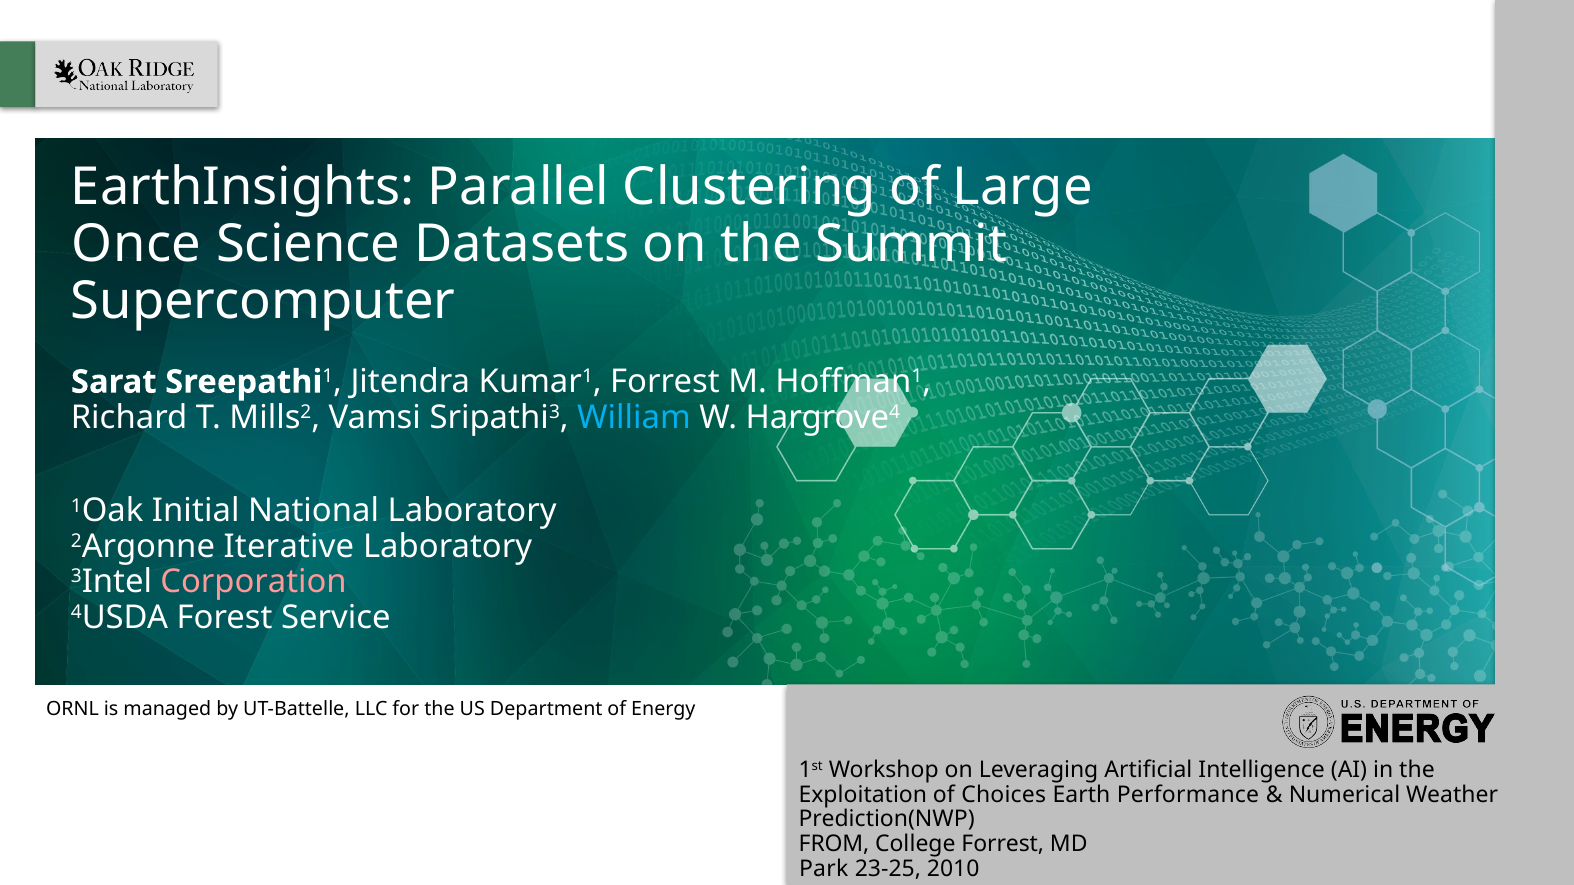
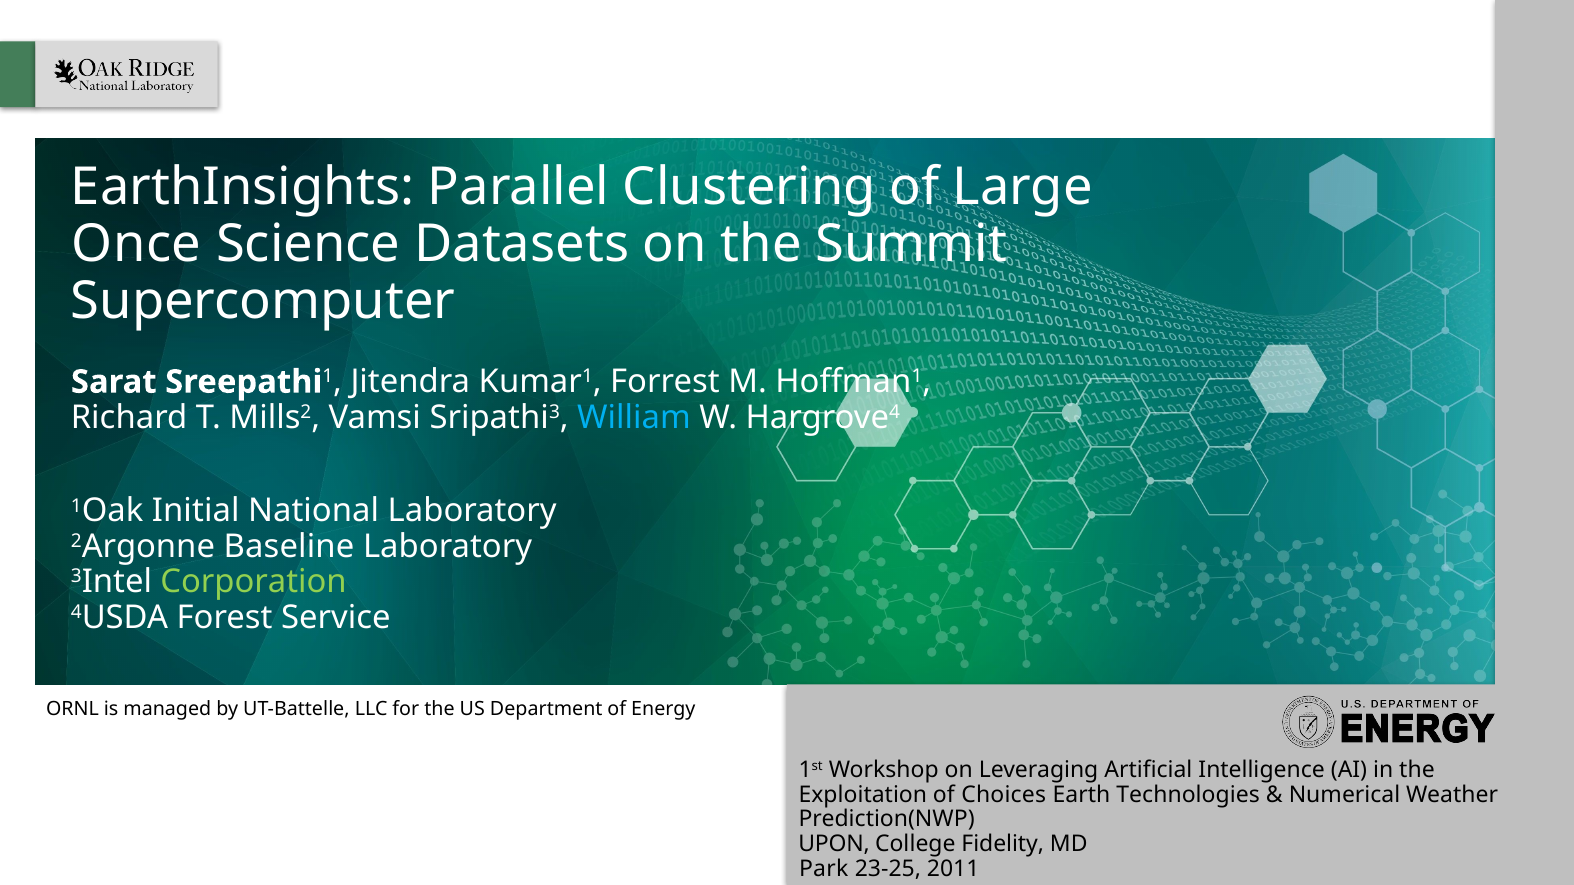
Iterative: Iterative -> Baseline
Corporation colour: pink -> light green
Performance: Performance -> Technologies
FROM: FROM -> UPON
College Forrest: Forrest -> Fidelity
2010: 2010 -> 2011
